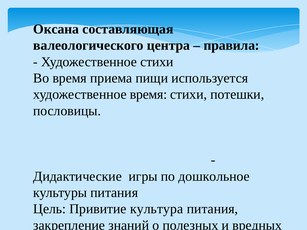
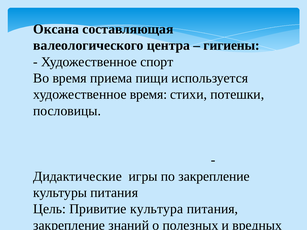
правила: правила -> гигиены
Художественное стихи: стихи -> спорт
по дошкольное: дошкольное -> закрепление
